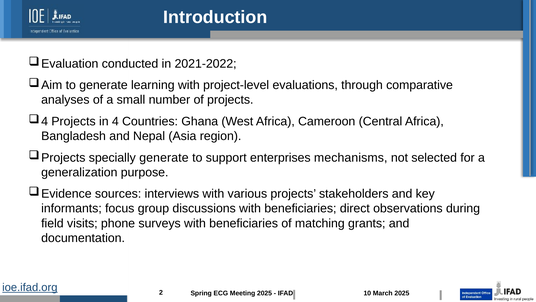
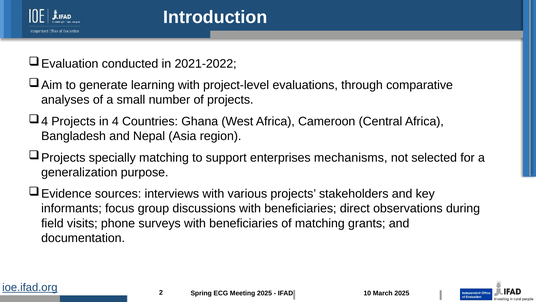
specially generate: generate -> matching
